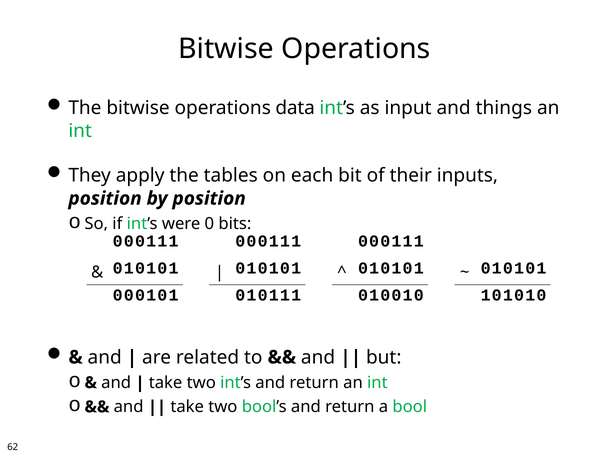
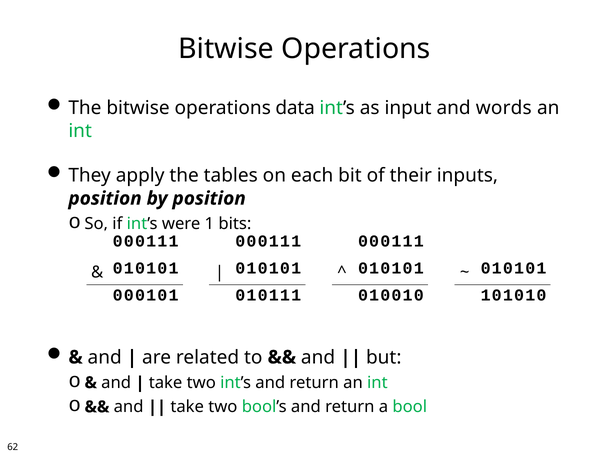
things: things -> words
0: 0 -> 1
